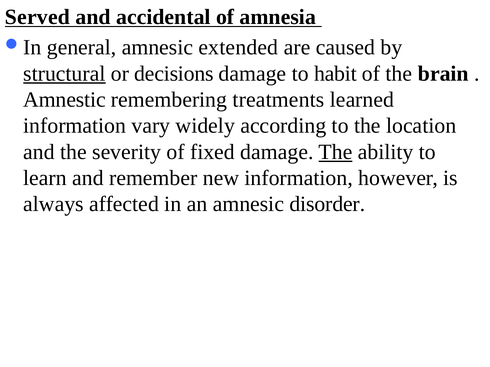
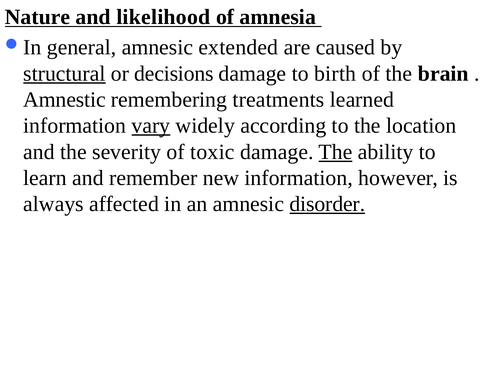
Served: Served -> Nature
accidental: accidental -> likelihood
habit: habit -> birth
vary underline: none -> present
fixed: fixed -> toxic
disorder underline: none -> present
